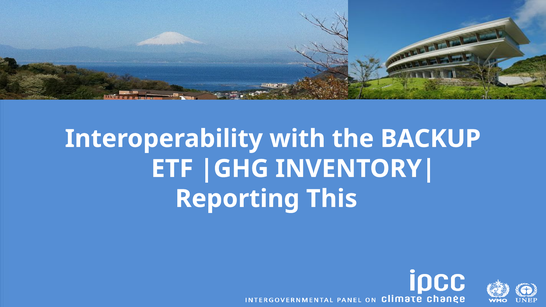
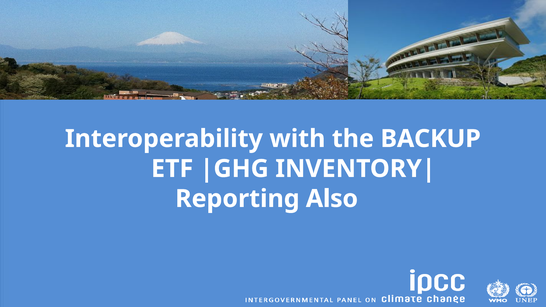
This: This -> Also
